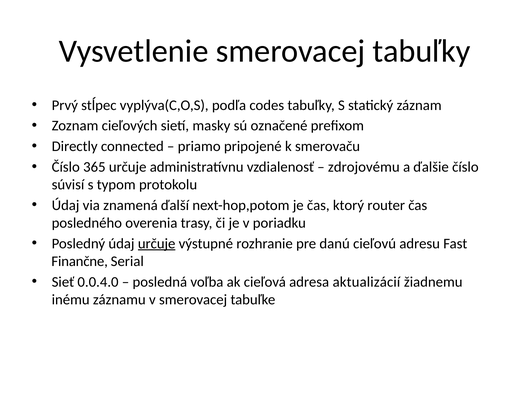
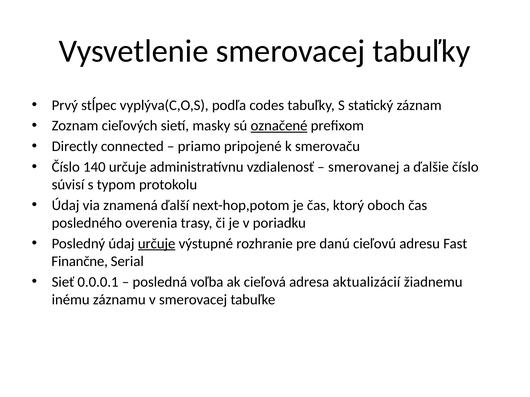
označené underline: none -> present
365: 365 -> 140
zdrojovému: zdrojovému -> smerovanej
router: router -> oboch
0.0.4.0: 0.0.4.0 -> 0.0.0.1
